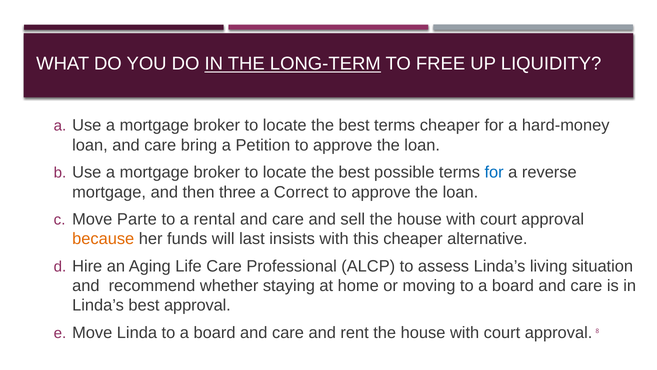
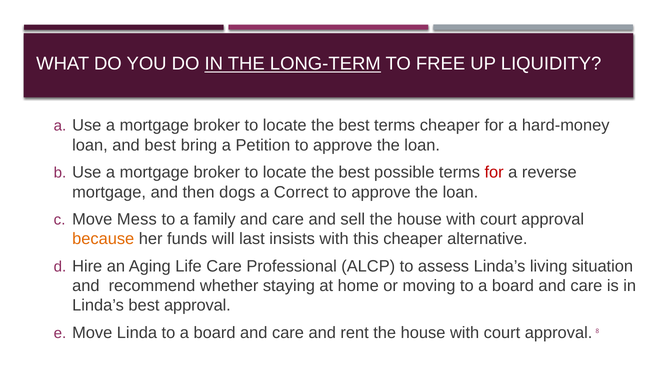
loan and care: care -> best
for at (494, 172) colour: blue -> red
three: three -> dogs
Parte: Parte -> Mess
rental: rental -> family
